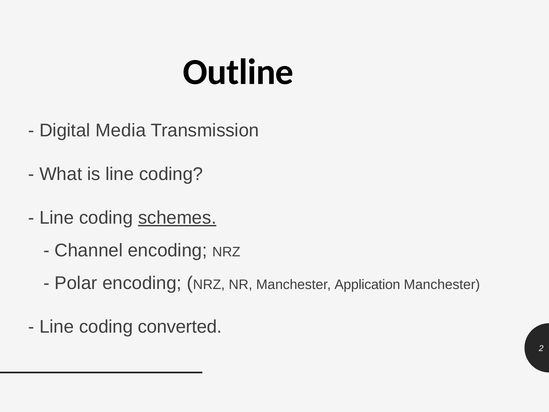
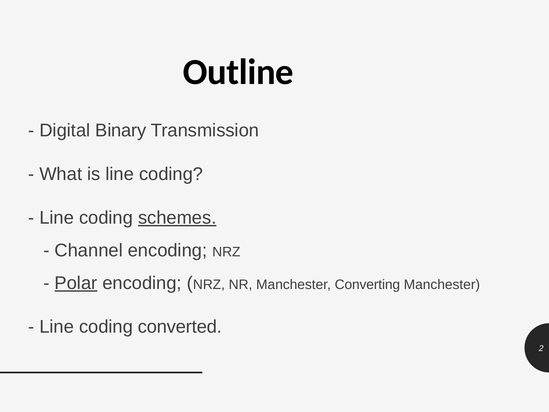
Media: Media -> Binary
Polar underline: none -> present
Application: Application -> Converting
